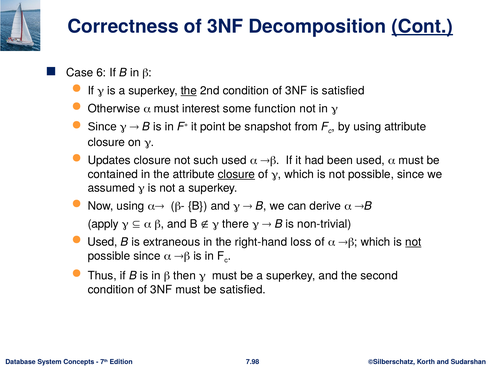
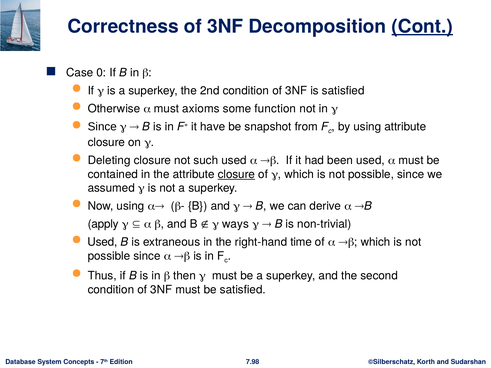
6: 6 -> 0
the at (189, 91) underline: present -> none
interest: interest -> axioms
point: point -> have
Updates: Updates -> Deleting
there: there -> ways
loss: loss -> time
not at (413, 242) underline: present -> none
